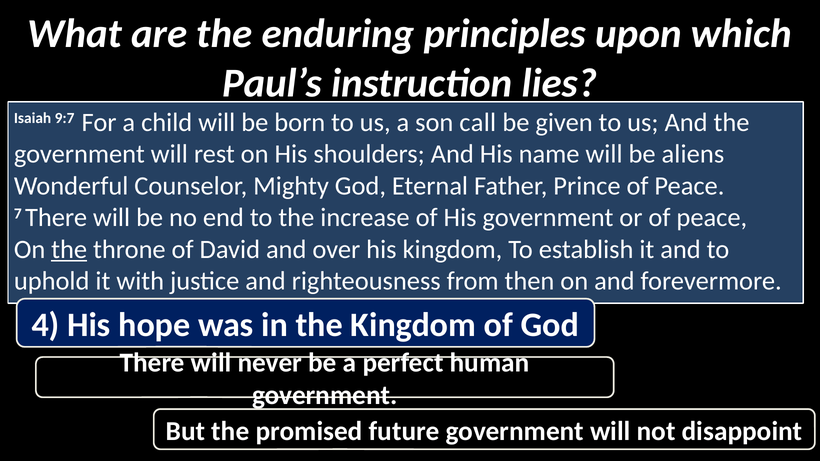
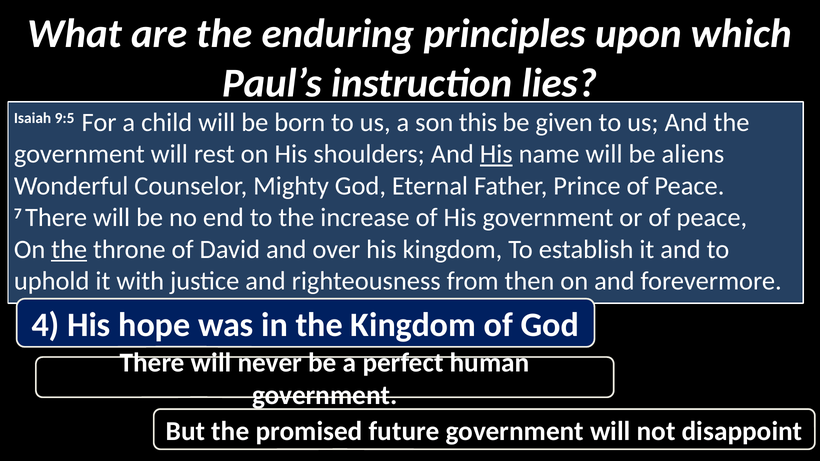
9:7: 9:7 -> 9:5
call: call -> this
His at (496, 154) underline: none -> present
